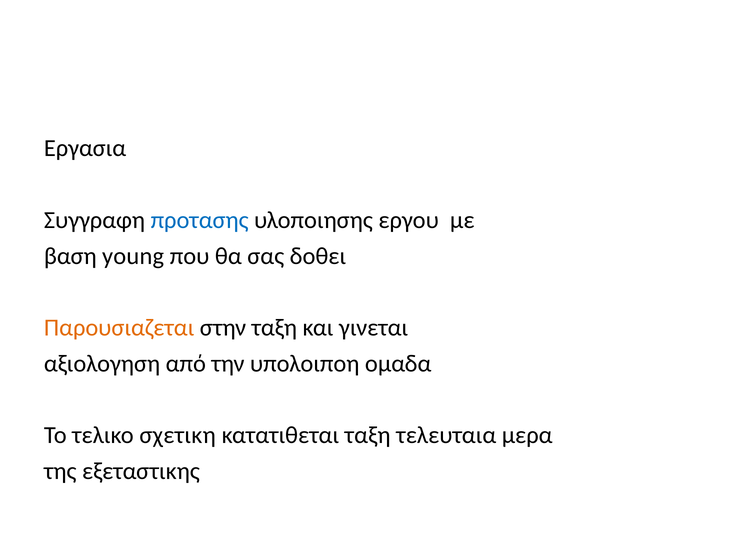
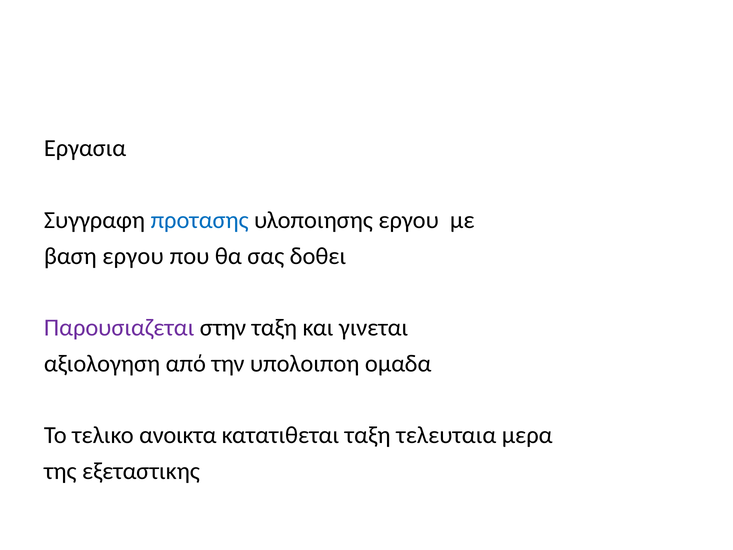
βαση young: young -> εργου
Παρουσιαζεται colour: orange -> purple
σχετικη: σχετικη -> ανοικτα
